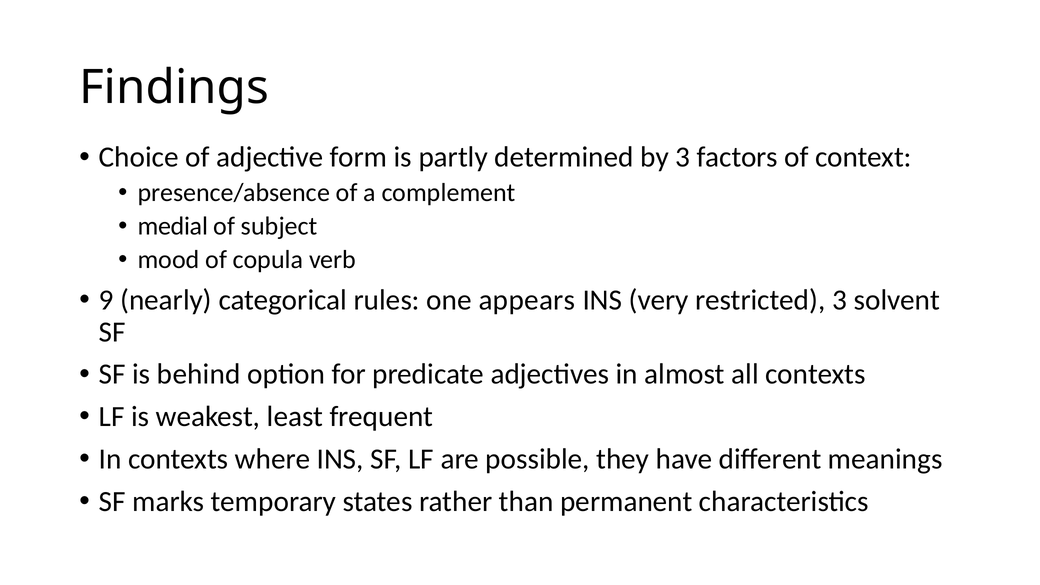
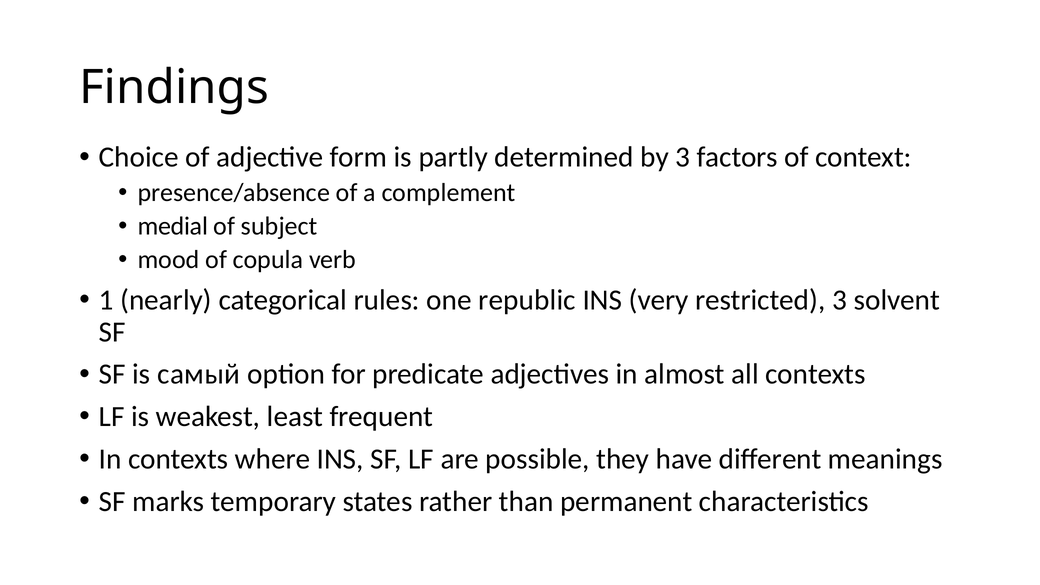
9: 9 -> 1
appears: appears -> republic
behind: behind -> самый
